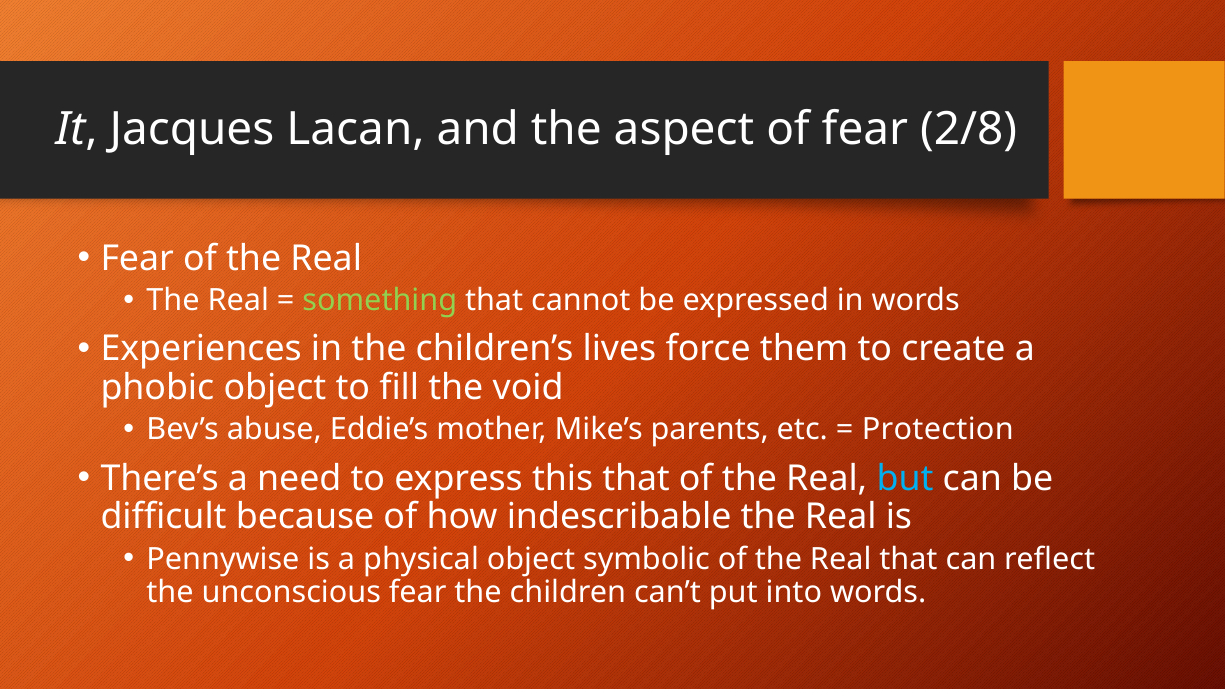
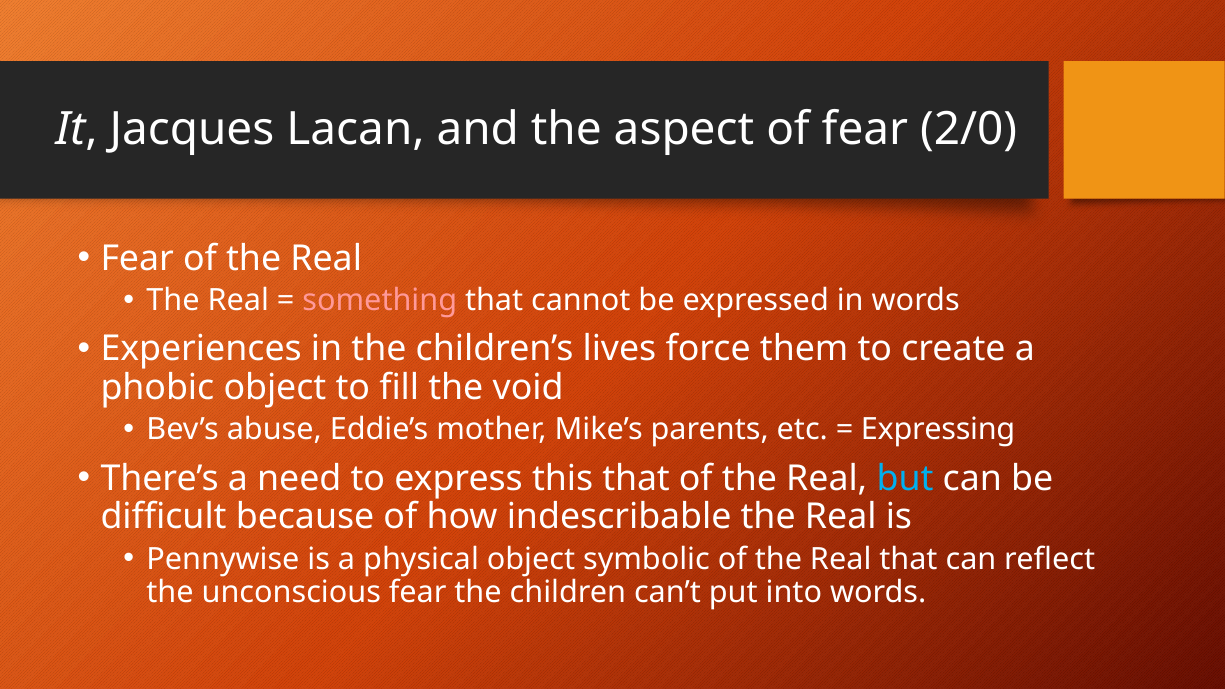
2/8: 2/8 -> 2/0
something colour: light green -> pink
Protection: Protection -> Expressing
